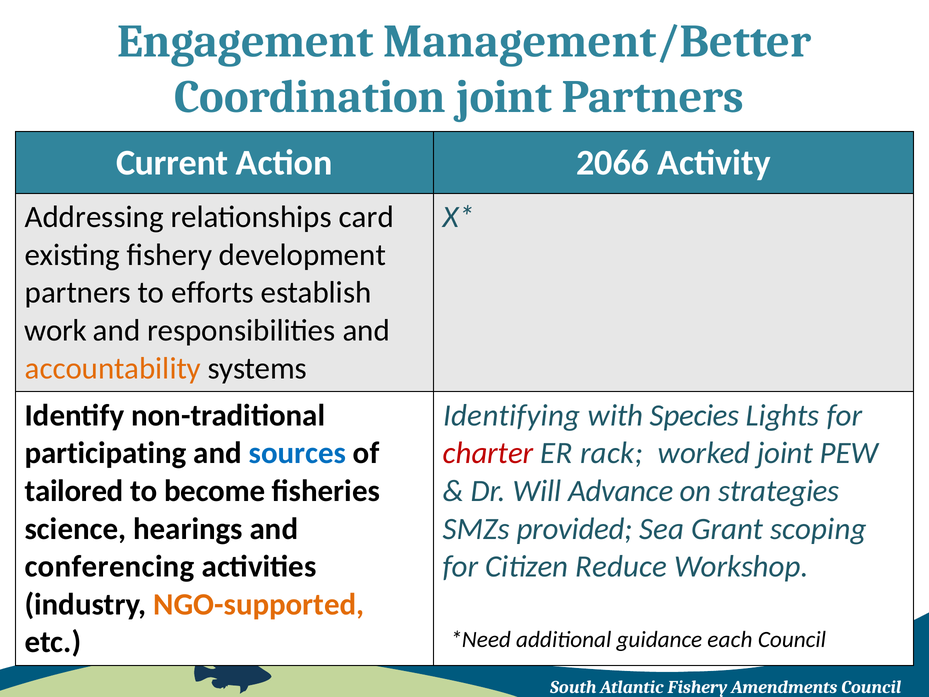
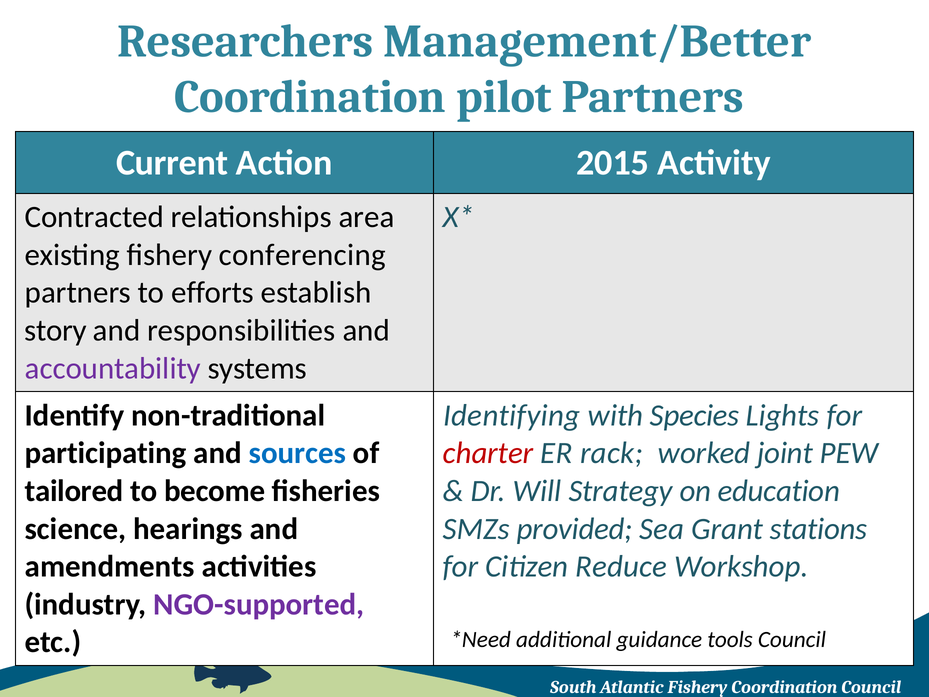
Engagement: Engagement -> Researchers
Coordination joint: joint -> pilot
2066: 2066 -> 2015
Addressing: Addressing -> Contracted
card: card -> area
development: development -> conferencing
work: work -> story
accountability colour: orange -> purple
Advance: Advance -> Strategy
strategies: strategies -> education
scoping: scoping -> stations
conferencing: conferencing -> amendments
NGO-supported colour: orange -> purple
each: each -> tools
Fishery Amendments: Amendments -> Coordination
